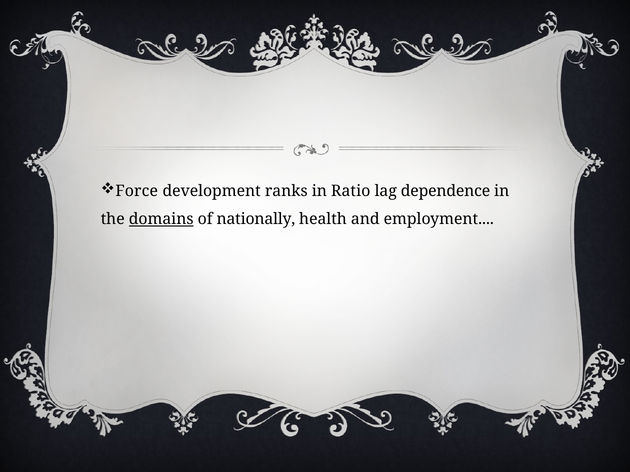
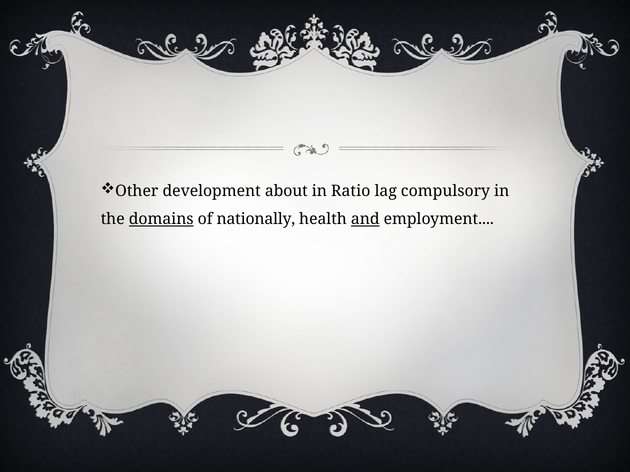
Force: Force -> Other
ranks: ranks -> about
dependence: dependence -> compulsory
and underline: none -> present
